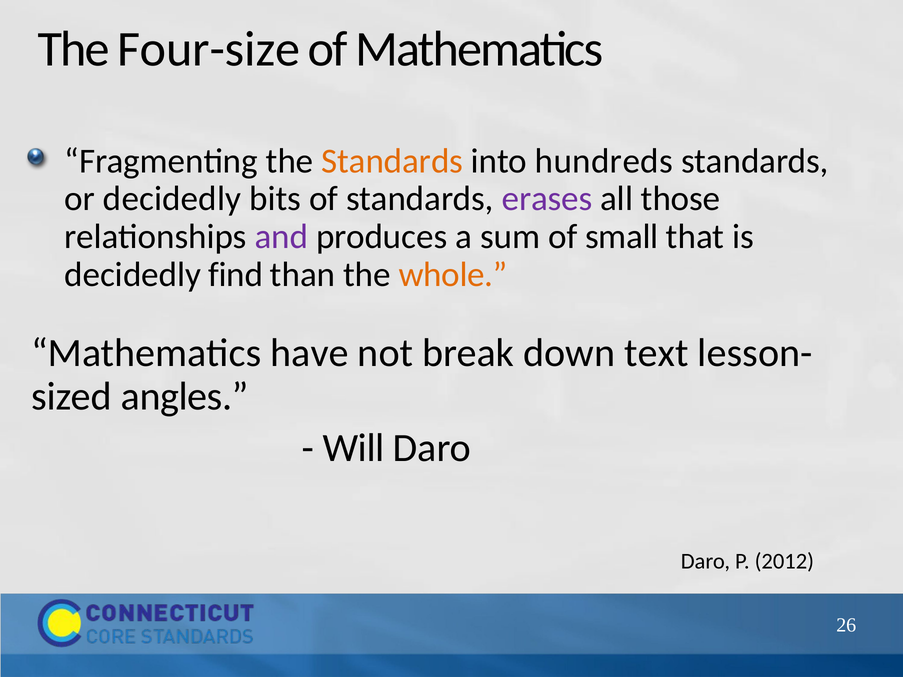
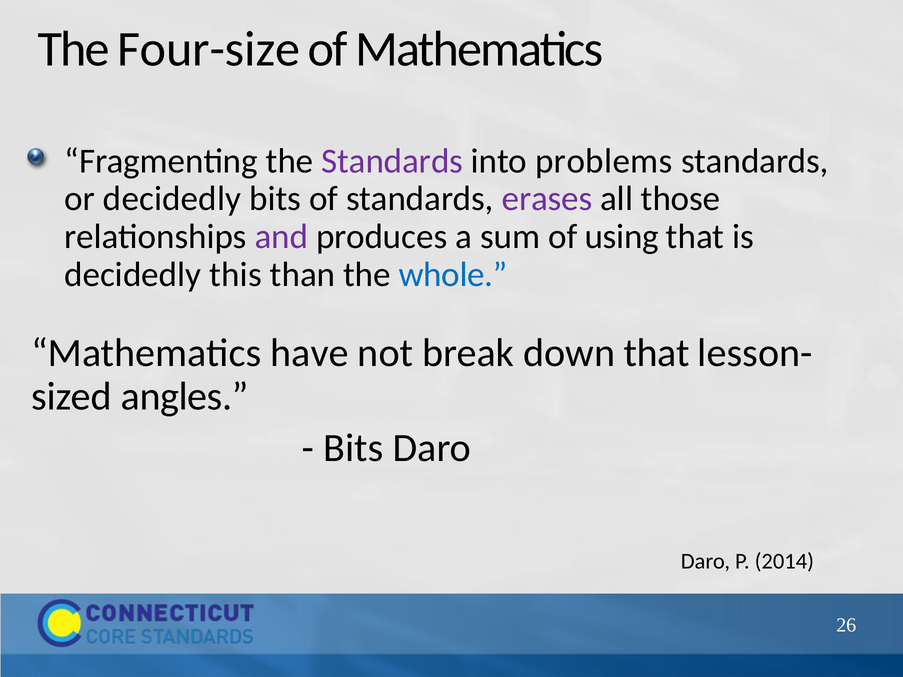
Standards at (392, 161) colour: orange -> purple
hundreds: hundreds -> problems
small: small -> using
find: find -> this
whole colour: orange -> blue
down text: text -> that
Will at (354, 448): Will -> Bits
2012: 2012 -> 2014
